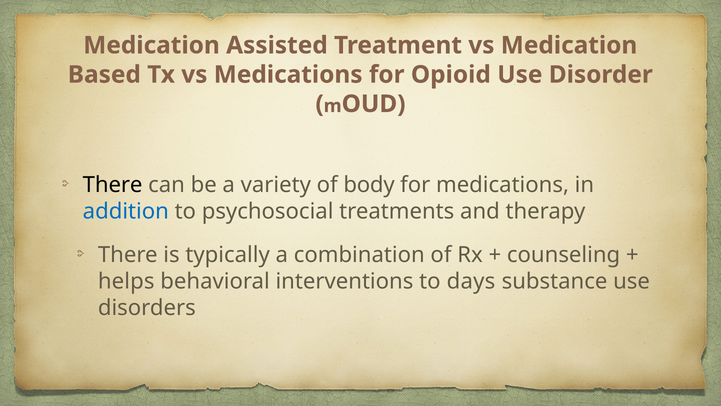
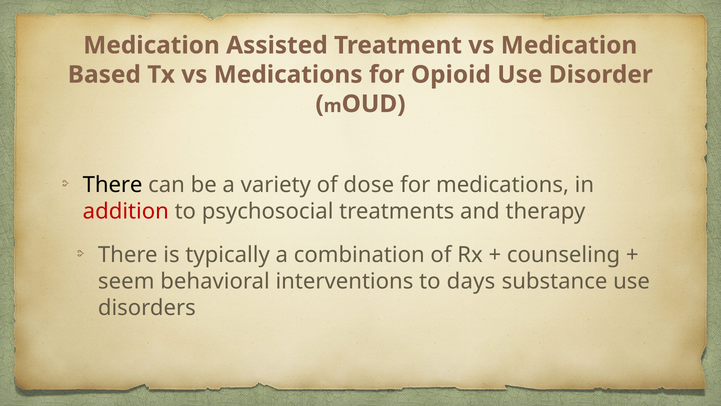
body: body -> dose
addition colour: blue -> red
helps: helps -> seem
